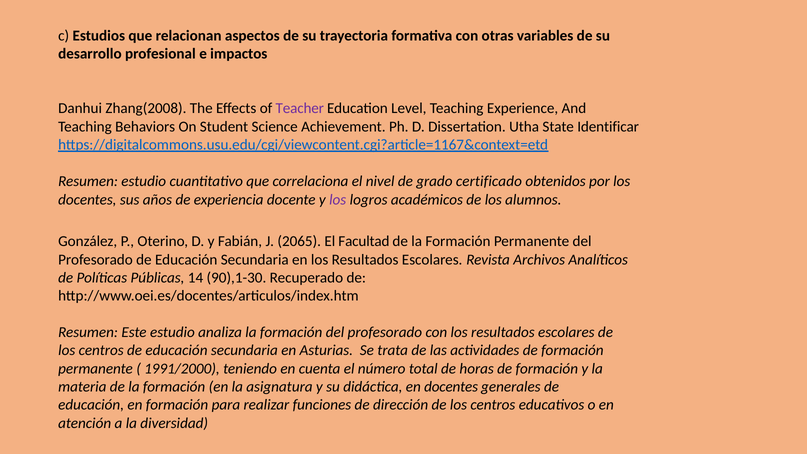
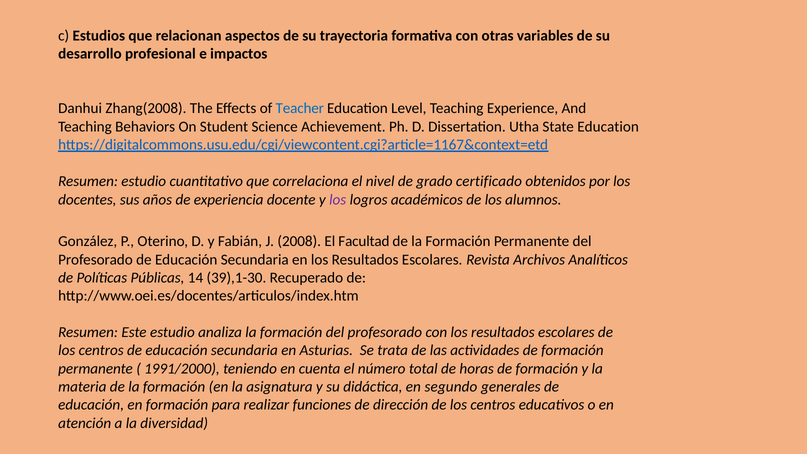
Teacher colour: purple -> blue
State Identificar: Identificar -> Education
2065: 2065 -> 2008
90),1-30: 90),1-30 -> 39),1-30
en docentes: docentes -> segundo
